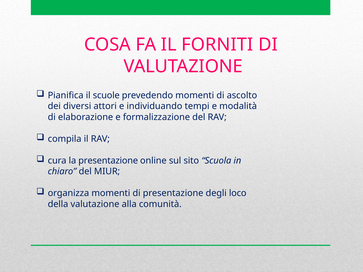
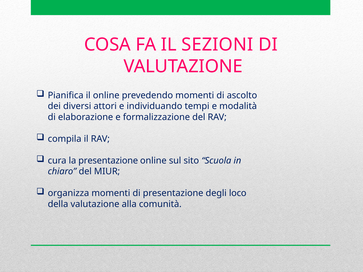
FORNITI: FORNITI -> SEZIONI
il scuole: scuole -> online
